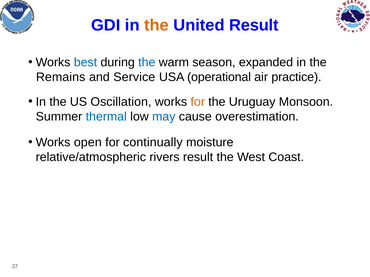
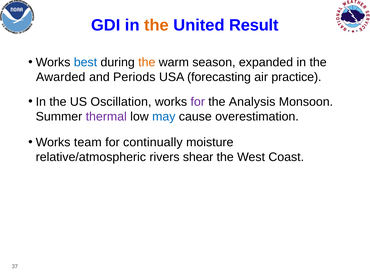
the at (147, 62) colour: blue -> orange
Remains: Remains -> Awarded
Service: Service -> Periods
operational: operational -> forecasting
for at (198, 102) colour: orange -> purple
Uruguay: Uruguay -> Analysis
thermal colour: blue -> purple
open: open -> team
rivers result: result -> shear
